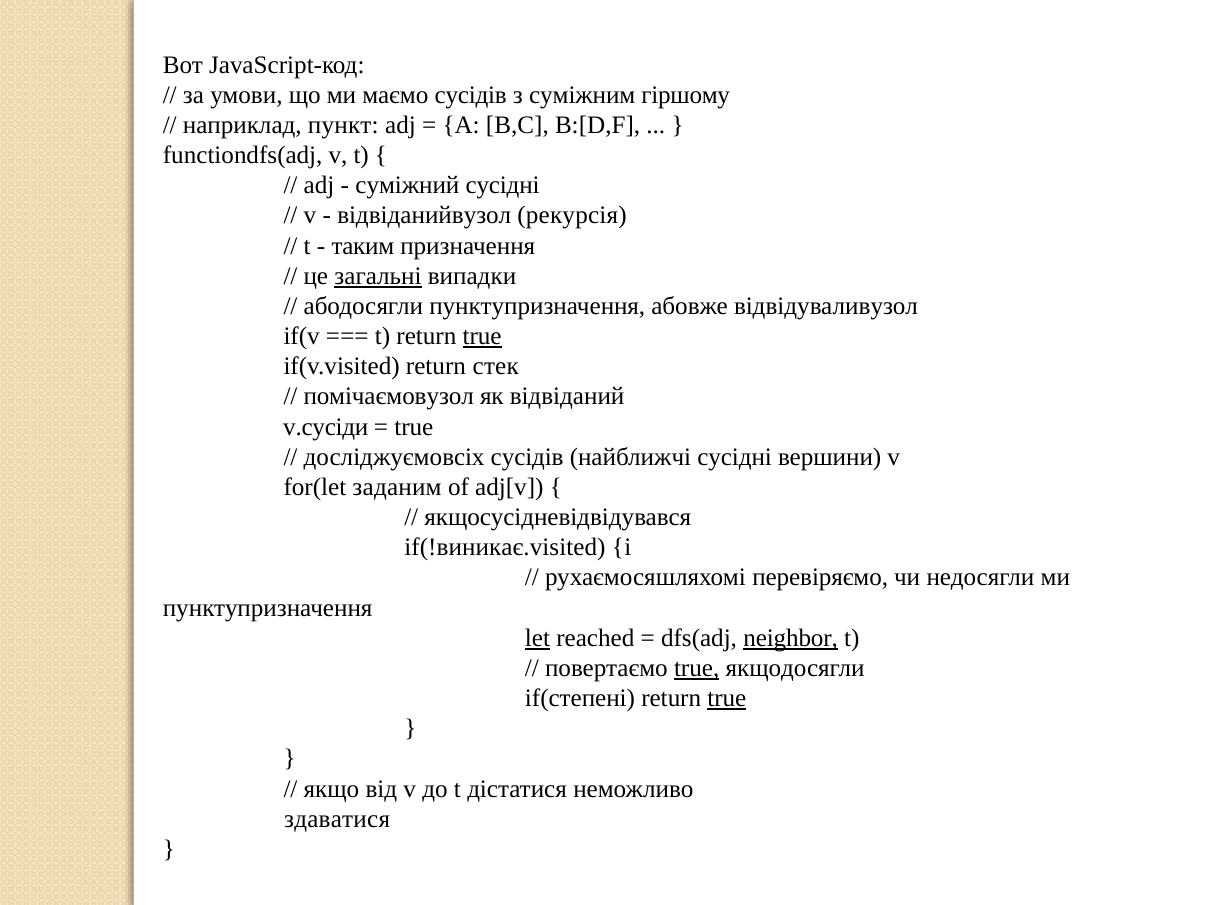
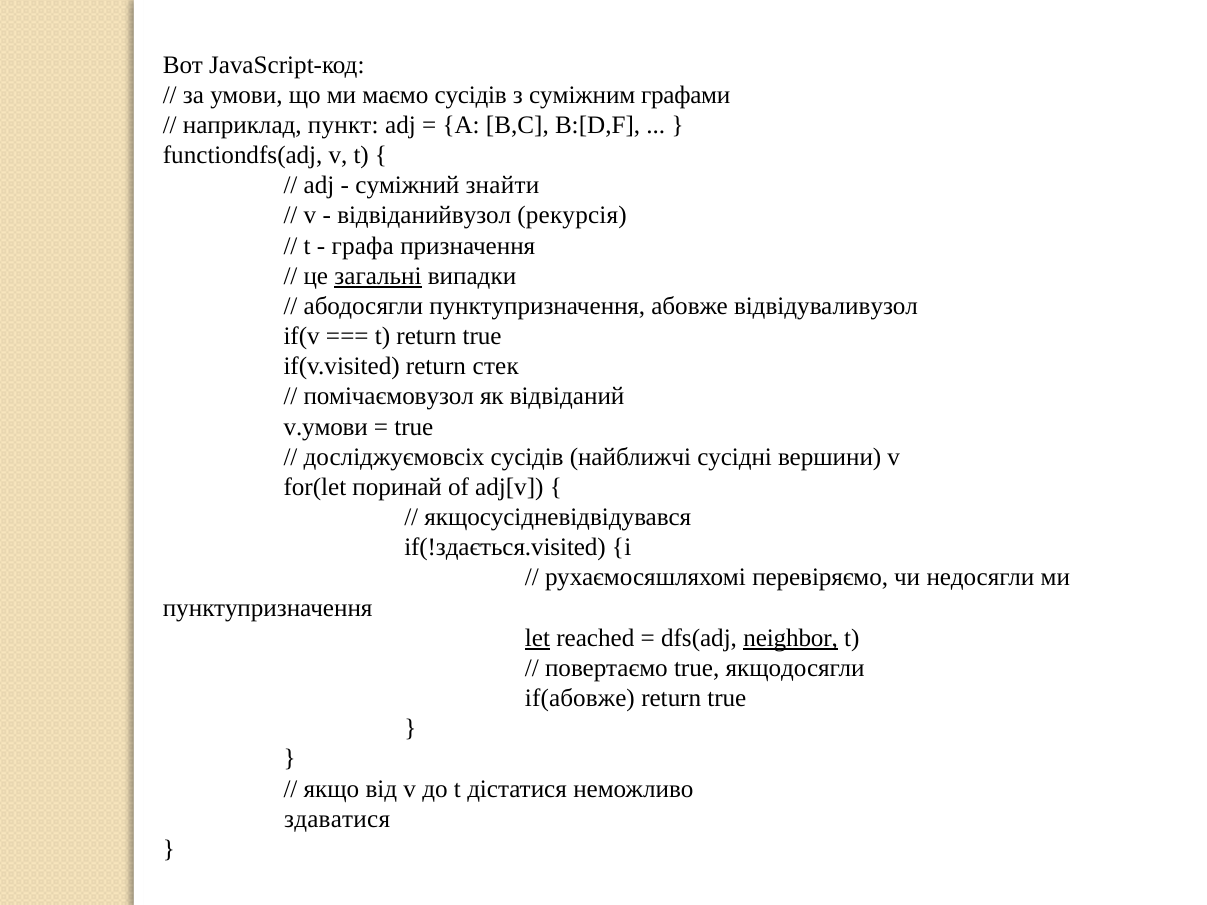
гіршому: гіршому -> графами
суміжний сусідні: сусідні -> знайти
таким: таким -> графа
true at (482, 336) underline: present -> none
v.сусіди: v.сусіди -> v.умови
заданим: заданим -> поринай
if(!виникає.visited: if(!виникає.visited -> if(!здається.visited
true at (697, 668) underline: present -> none
if(степені: if(степені -> if(абовже
true at (727, 699) underline: present -> none
